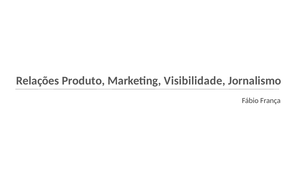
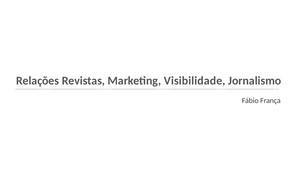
Produto: Produto -> Revistas
